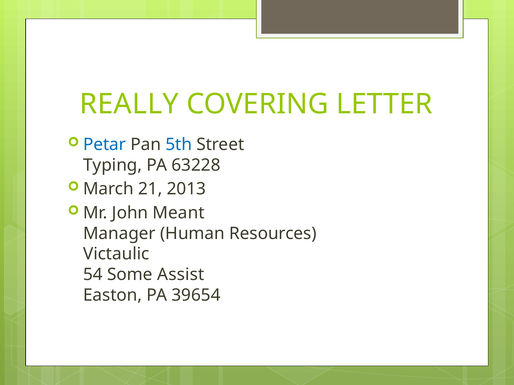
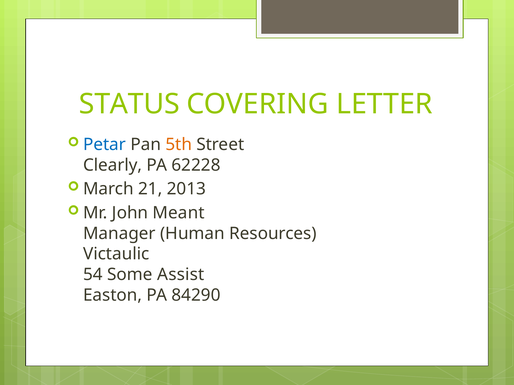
REALLY: REALLY -> STATUS
5th colour: blue -> orange
Typing: Typing -> Clearly
63228: 63228 -> 62228
39654: 39654 -> 84290
